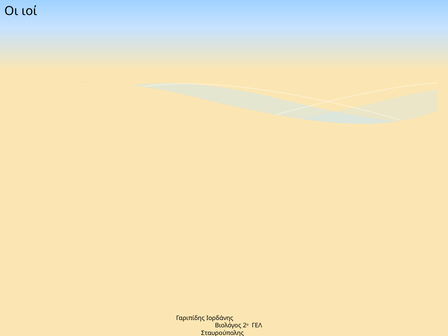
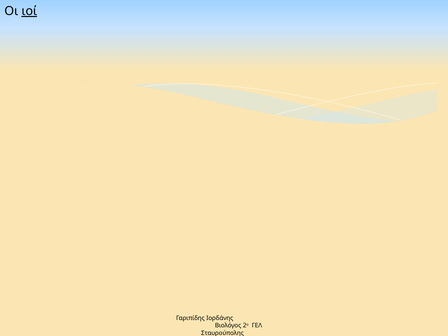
ιοί underline: none -> present
